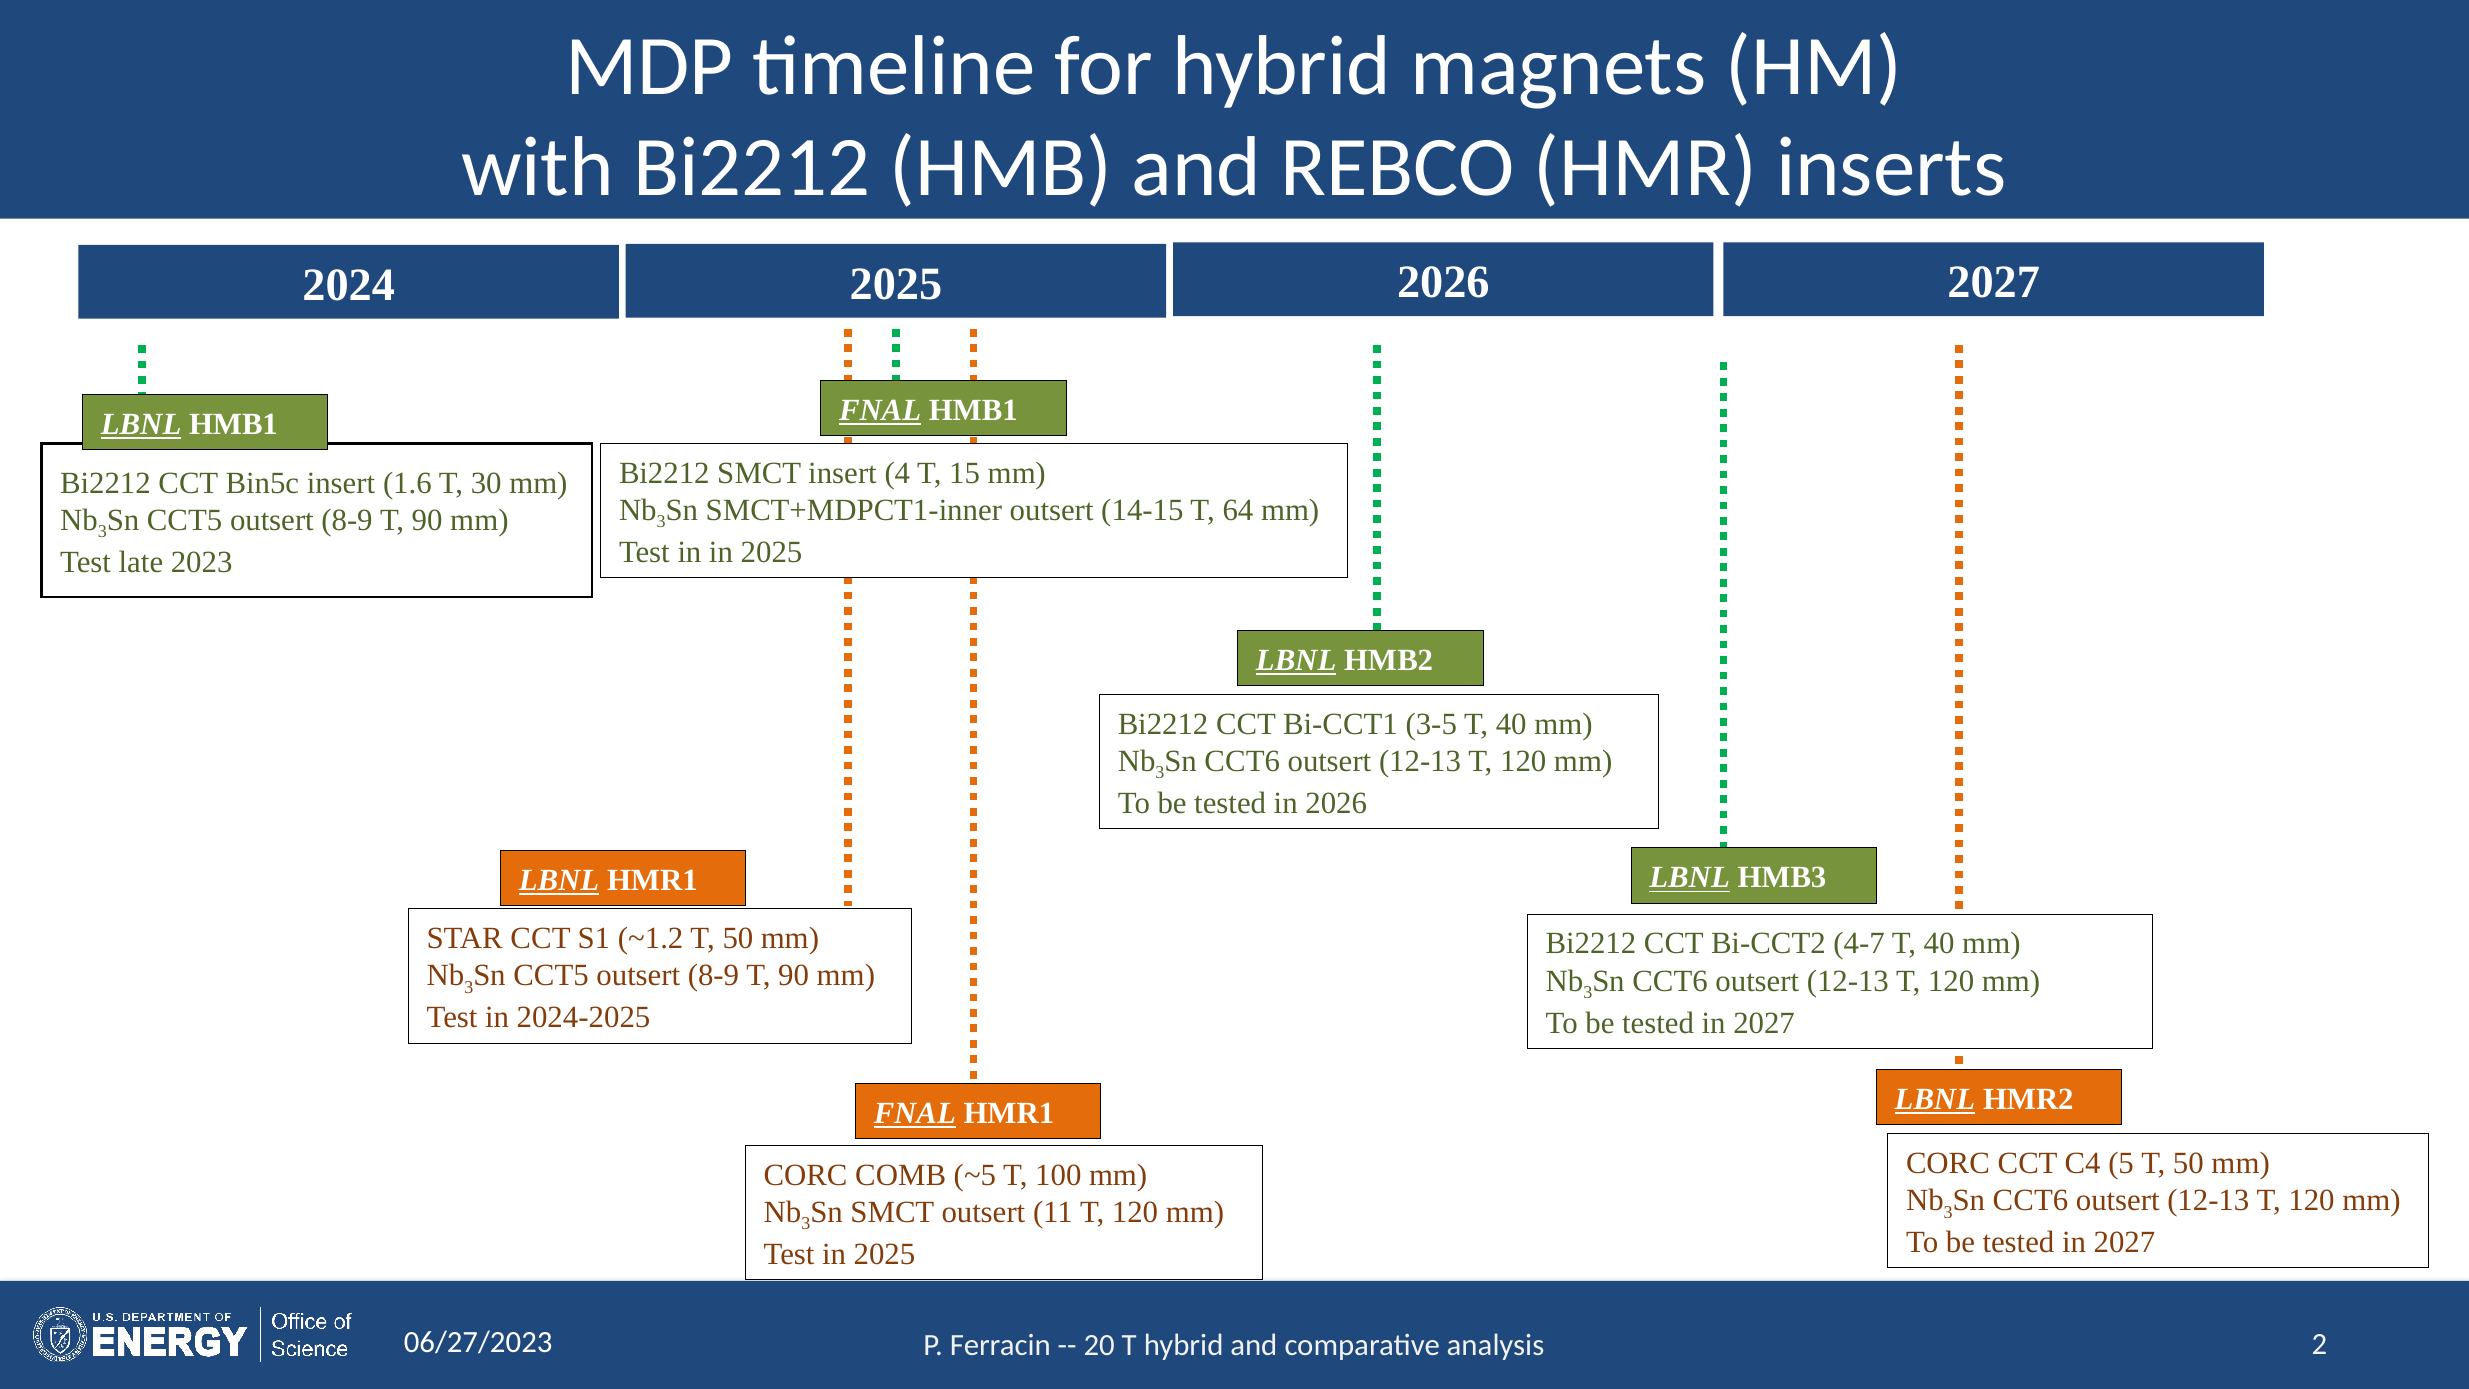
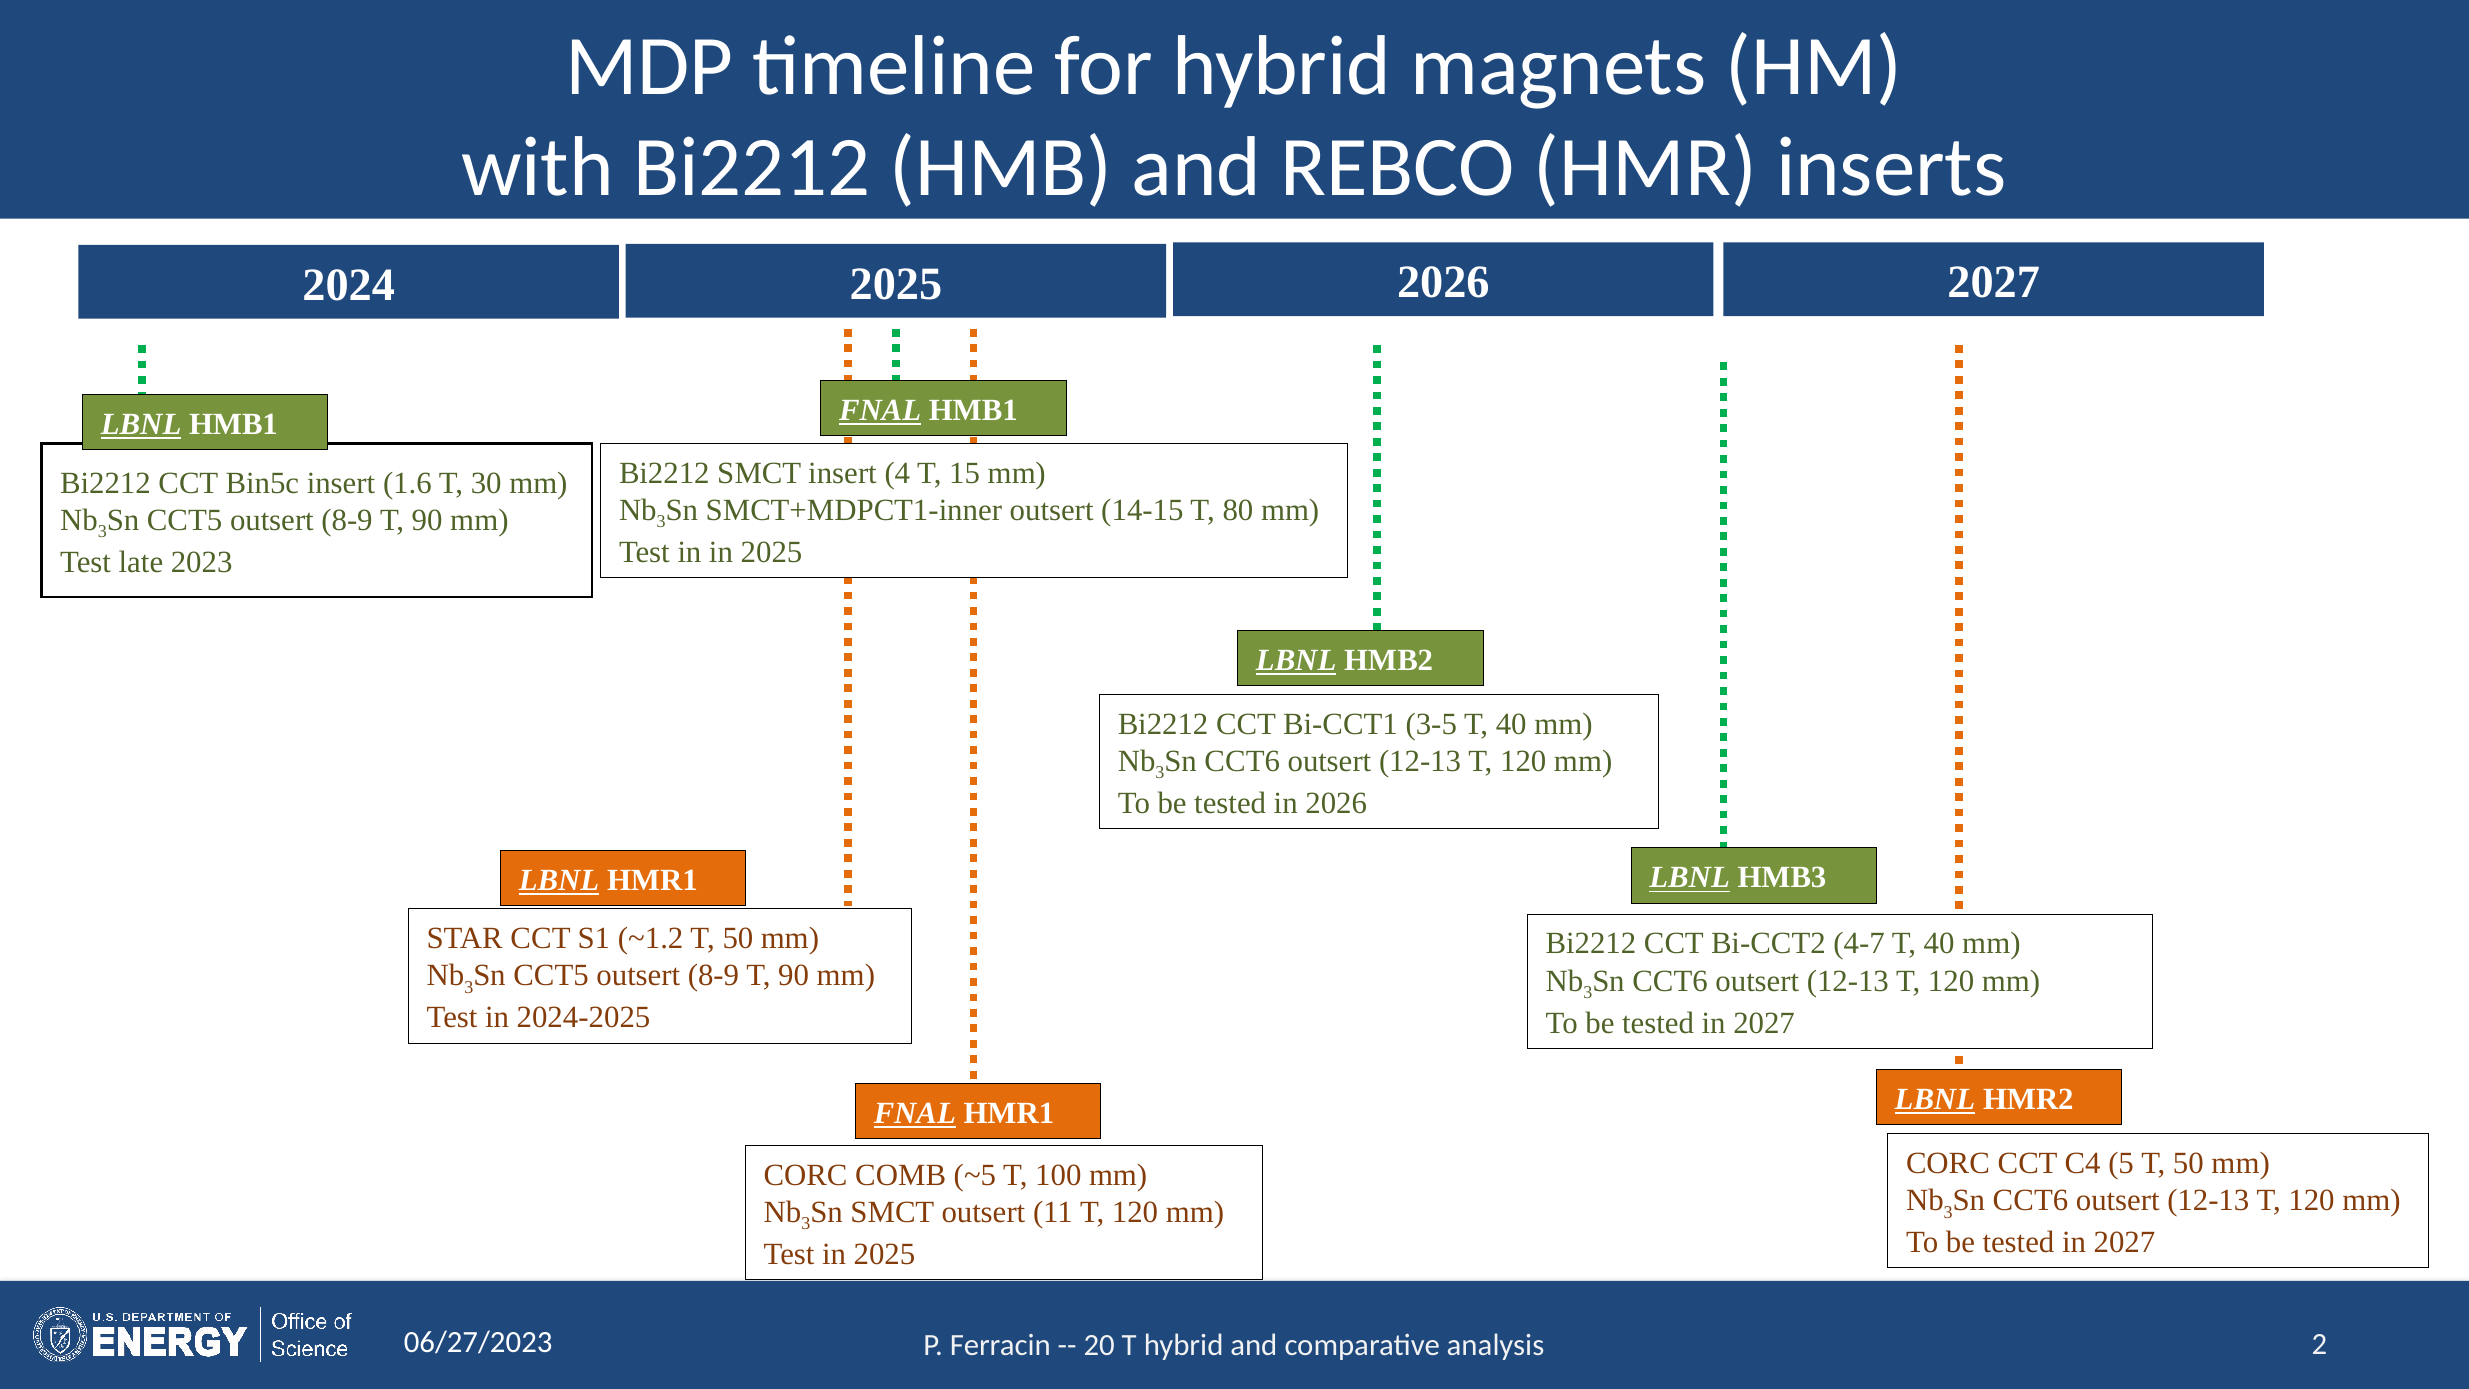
64: 64 -> 80
